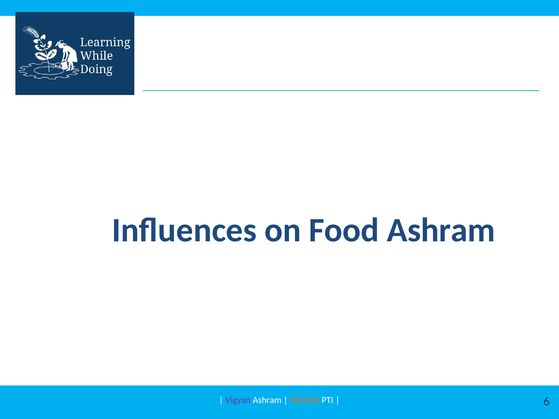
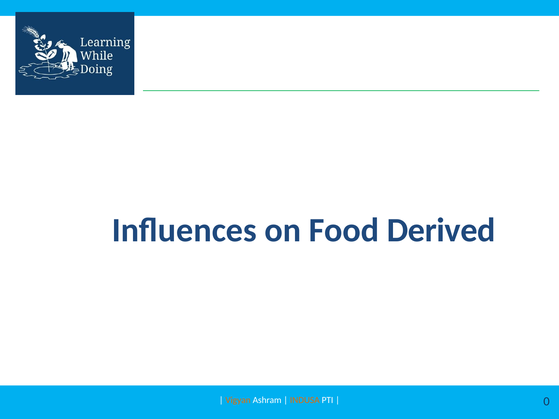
Food Ashram: Ashram -> Derived
Vigyan colour: purple -> orange
6: 6 -> 0
